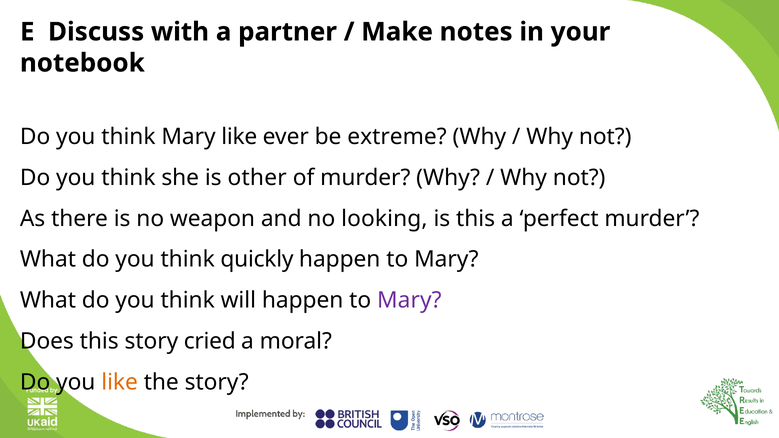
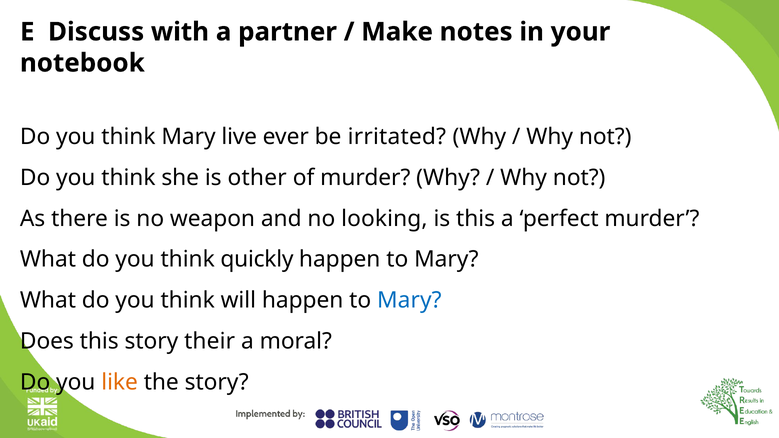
Mary like: like -> live
extreme: extreme -> irritated
Mary at (409, 301) colour: purple -> blue
cried: cried -> their
